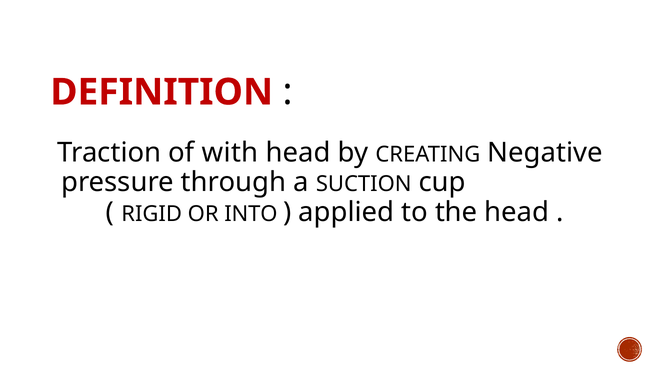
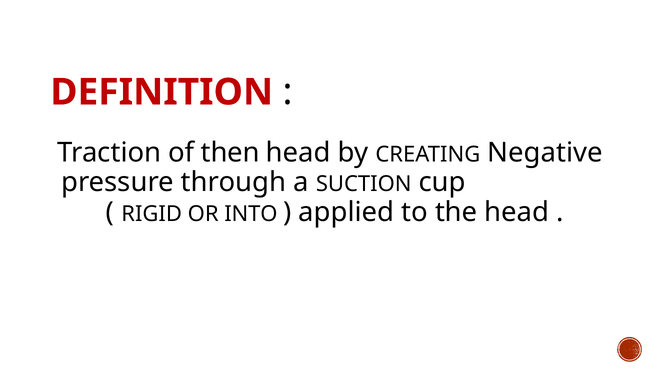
with: with -> then
